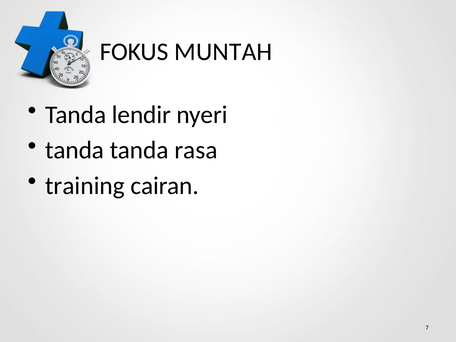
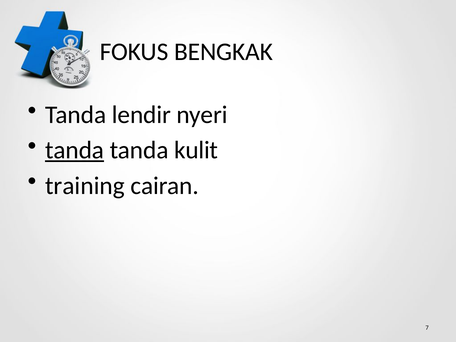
MUNTAH: MUNTAH -> BENGKAK
tanda at (75, 150) underline: none -> present
rasa: rasa -> kulit
